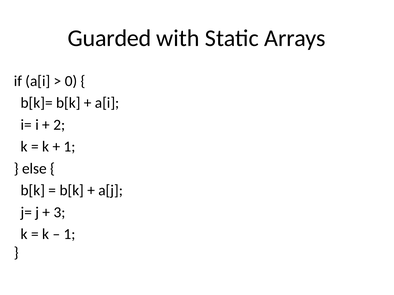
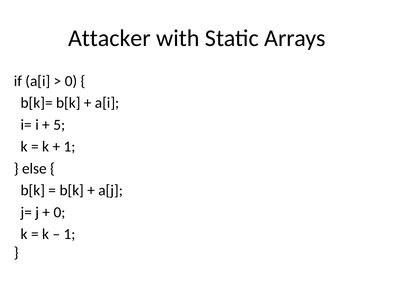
Guarded: Guarded -> Attacker
2: 2 -> 5
3 at (59, 213): 3 -> 0
